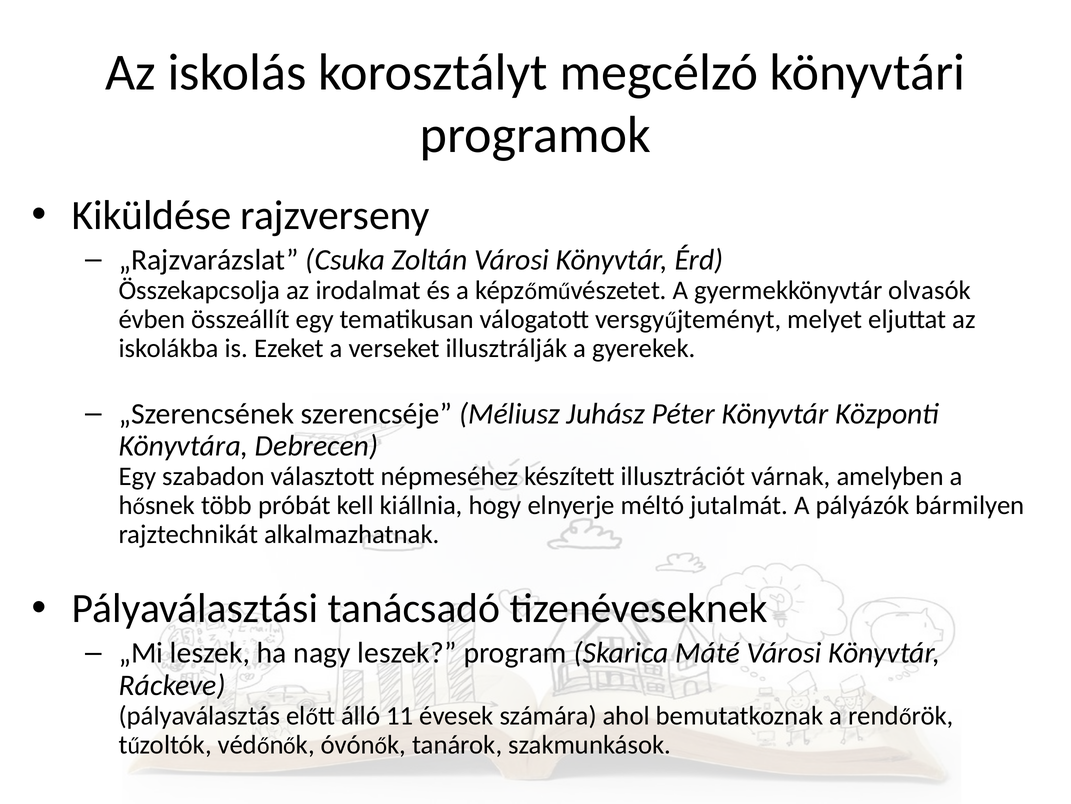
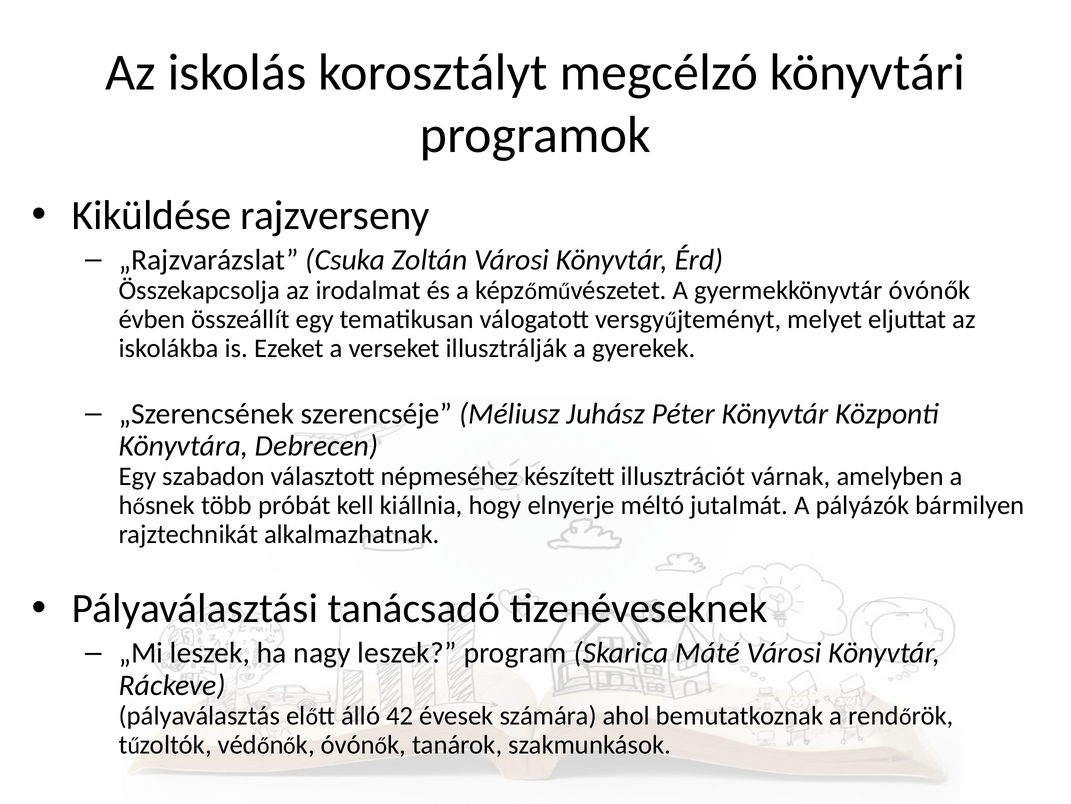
gyermekkönyvtár olvasók: olvasók -> óvónők
11: 11 -> 42
